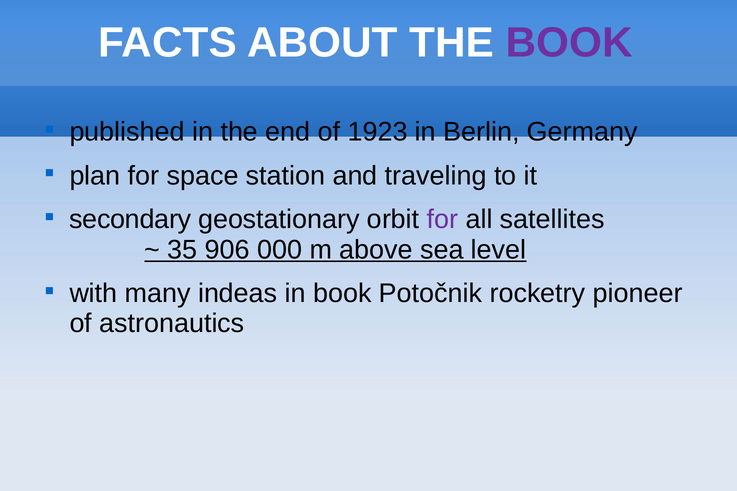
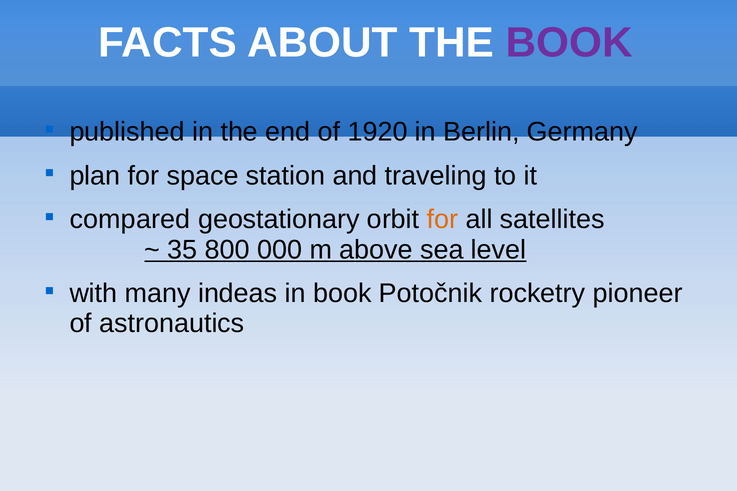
1923: 1923 -> 1920
secondary: secondary -> compared
for at (442, 220) colour: purple -> orange
906: 906 -> 800
